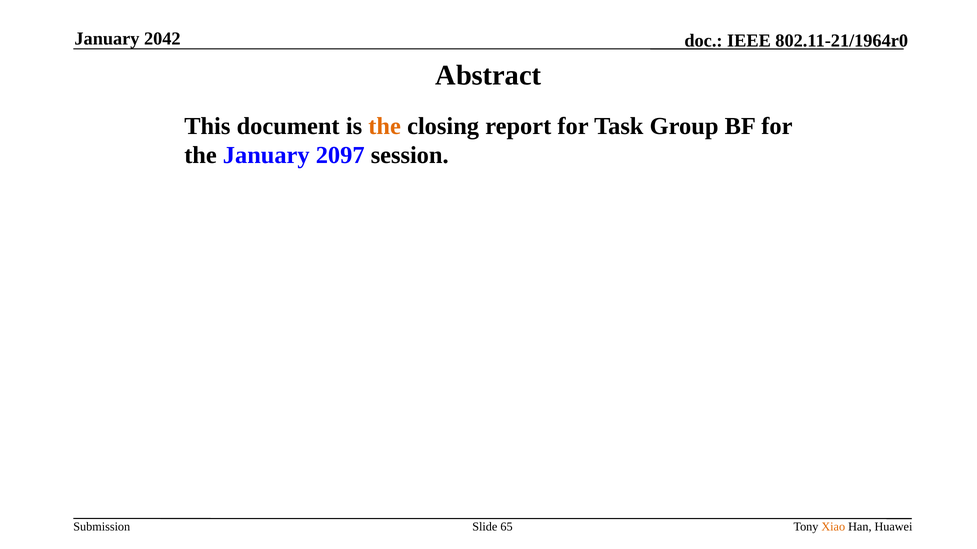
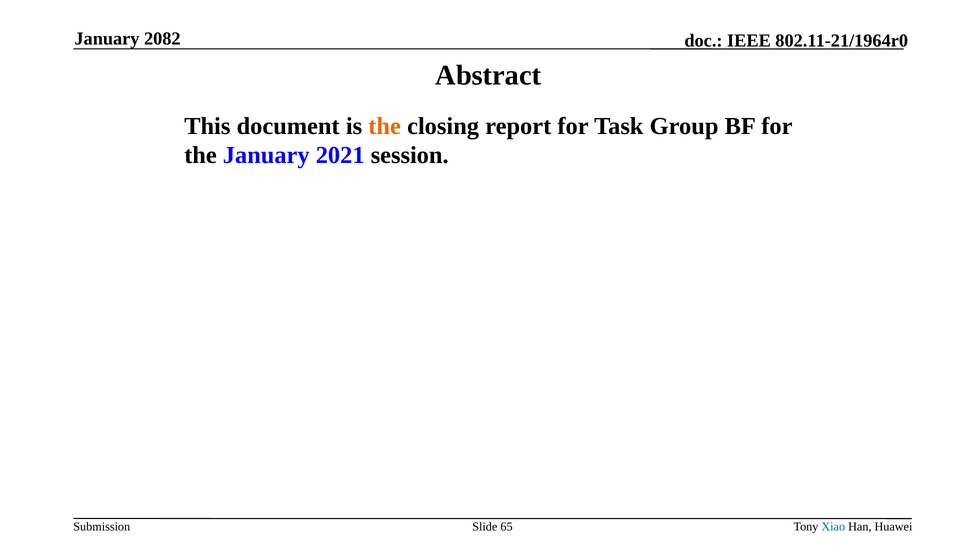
2042: 2042 -> 2082
2097: 2097 -> 2021
Xiao colour: orange -> blue
